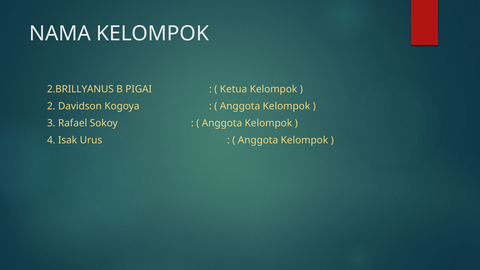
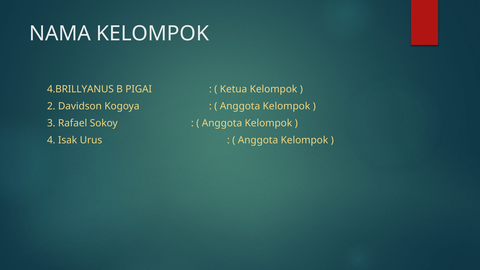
2.BRILLYANUS: 2.BRILLYANUS -> 4.BRILLYANUS
